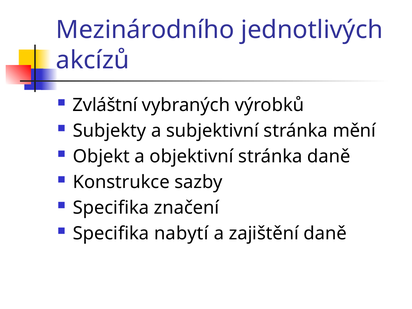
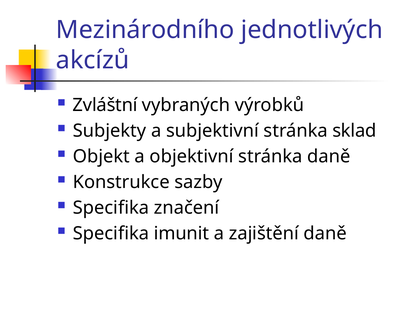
mění: mění -> sklad
nabytí: nabytí -> imunit
